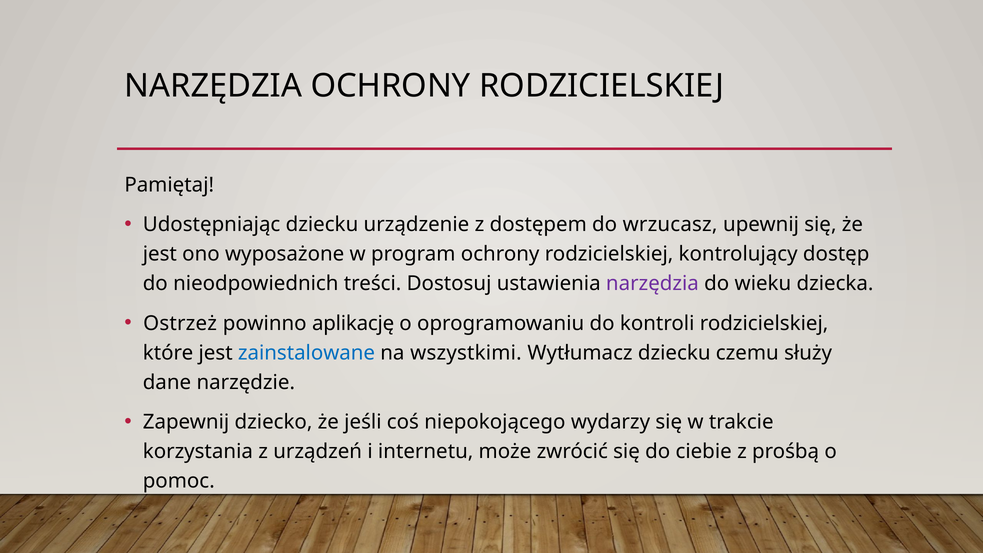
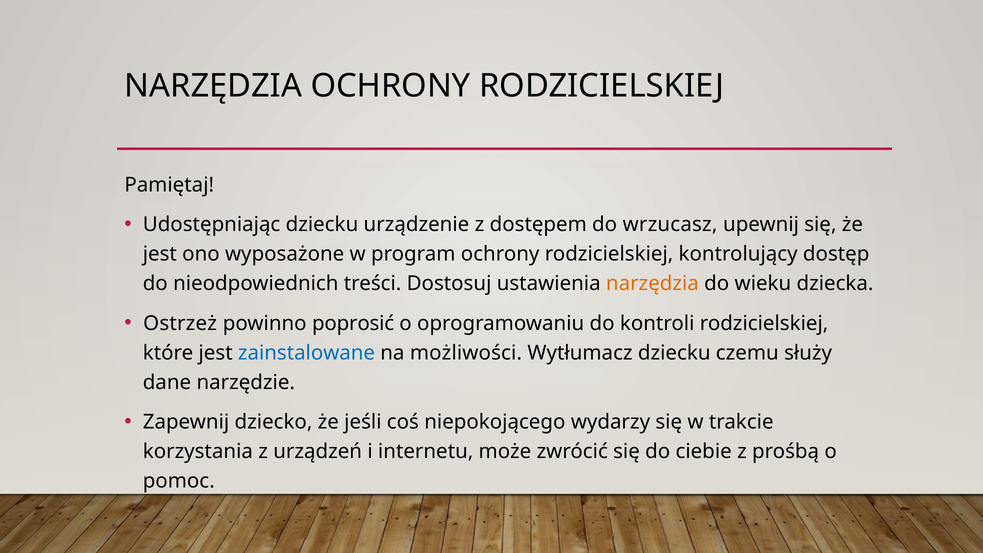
narzędzia at (652, 284) colour: purple -> orange
aplikację: aplikację -> poprosić
wszystkimi: wszystkimi -> możliwości
